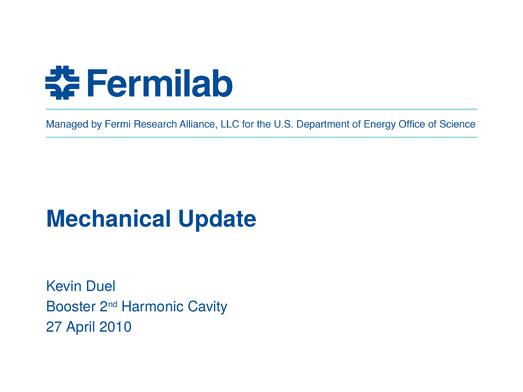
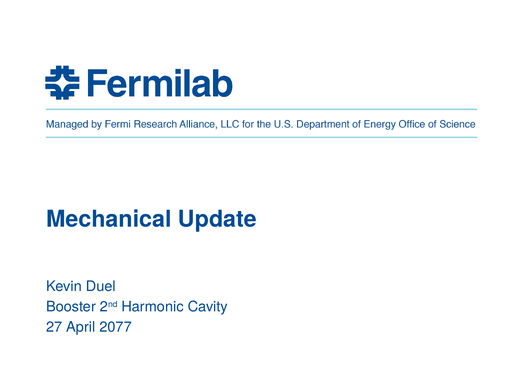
2010: 2010 -> 2077
